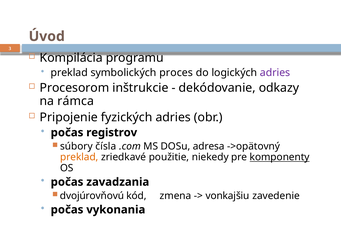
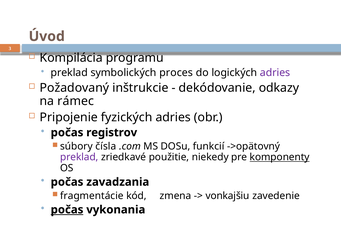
Procesorom: Procesorom -> Požadovaný
rámca: rámca -> rámec
adresa: adresa -> funkcií
preklad at (79, 157) colour: orange -> purple
dvojúrovňovú: dvojúrovňovú -> fragmentácie
počas at (67, 210) underline: none -> present
